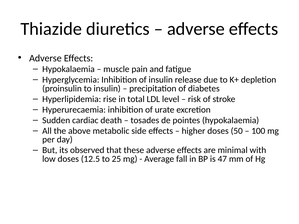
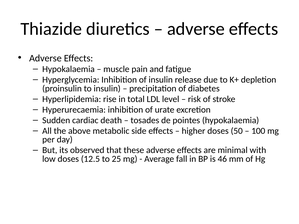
47: 47 -> 46
